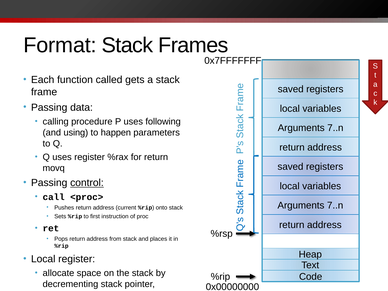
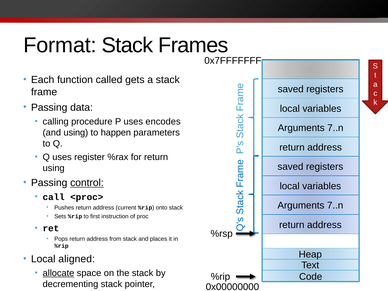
following: following -> encodes
movq at (54, 168): movq -> using
Local register: register -> aligned
allocate underline: none -> present
